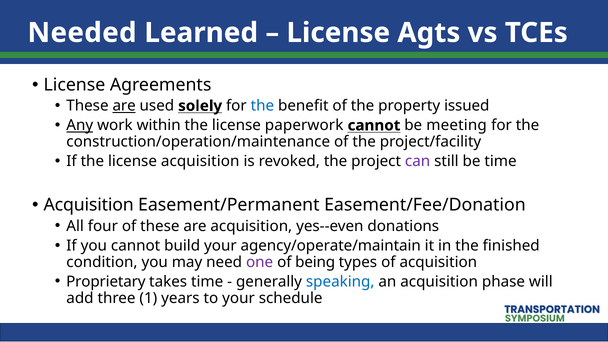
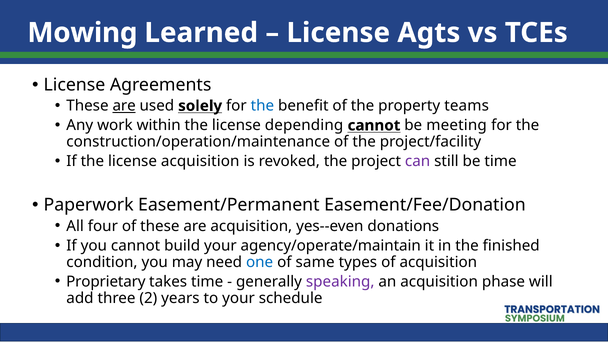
Needed: Needed -> Mowing
issued: issued -> teams
Any underline: present -> none
paperwork: paperwork -> depending
Acquisition at (89, 205): Acquisition -> Paperwork
one colour: purple -> blue
being: being -> same
speaking colour: blue -> purple
1: 1 -> 2
